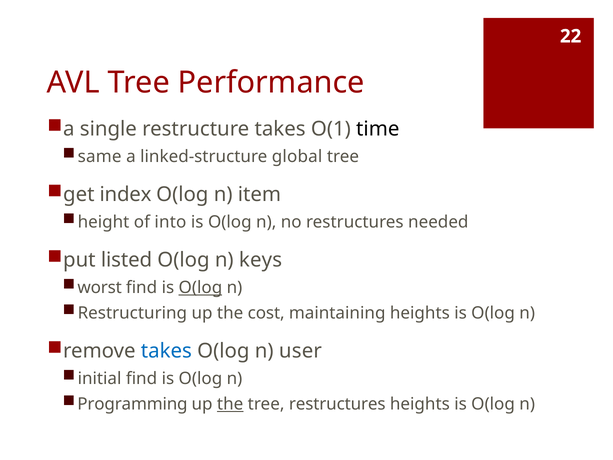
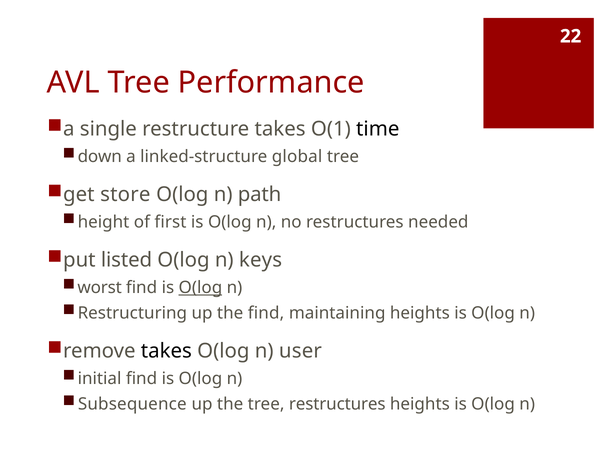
same: same -> down
index: index -> store
item: item -> path
into: into -> first
the cost: cost -> find
takes at (166, 351) colour: blue -> black
Programming: Programming -> Subsequence
the at (230, 404) underline: present -> none
